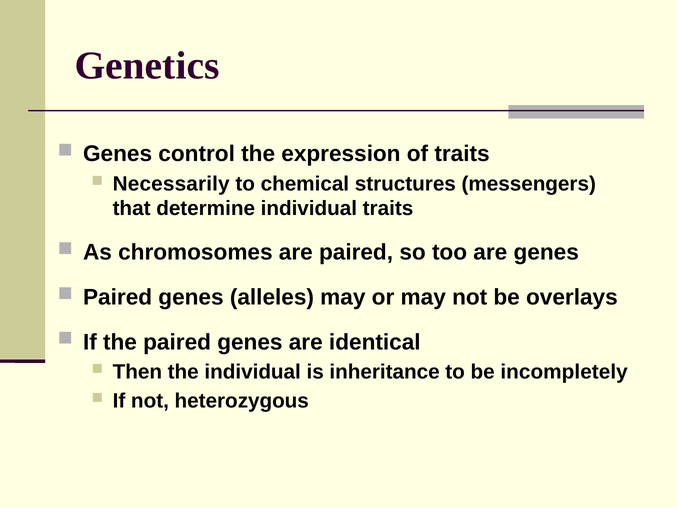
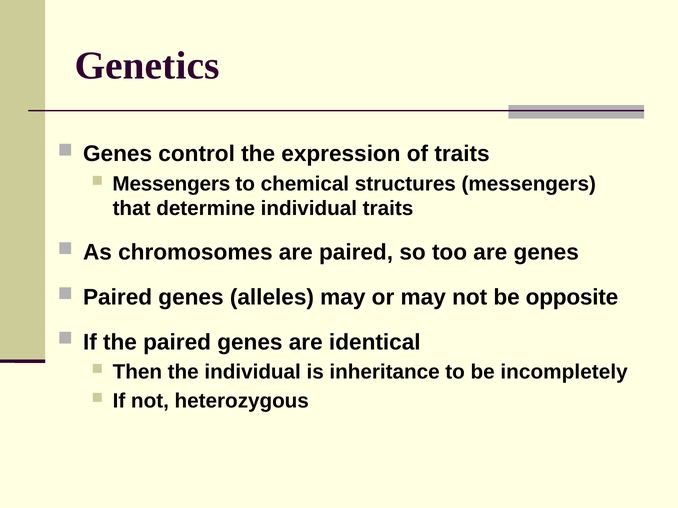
Necessarily at (171, 184): Necessarily -> Messengers
overlays: overlays -> opposite
